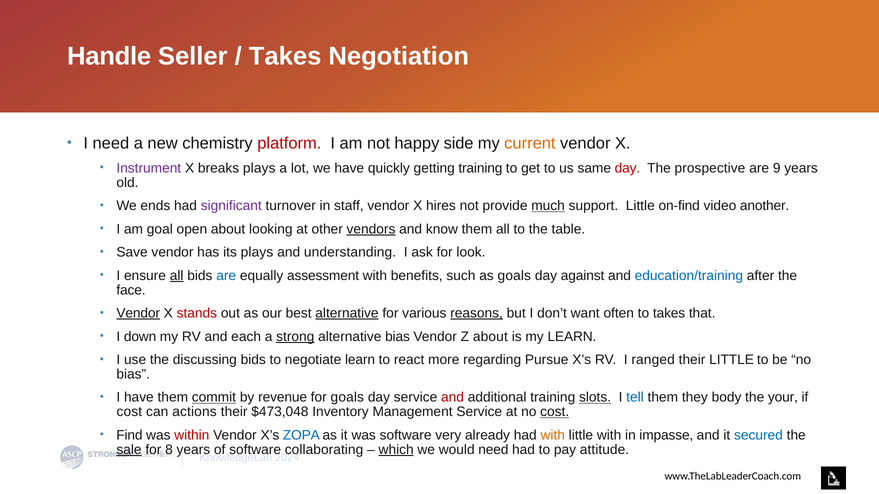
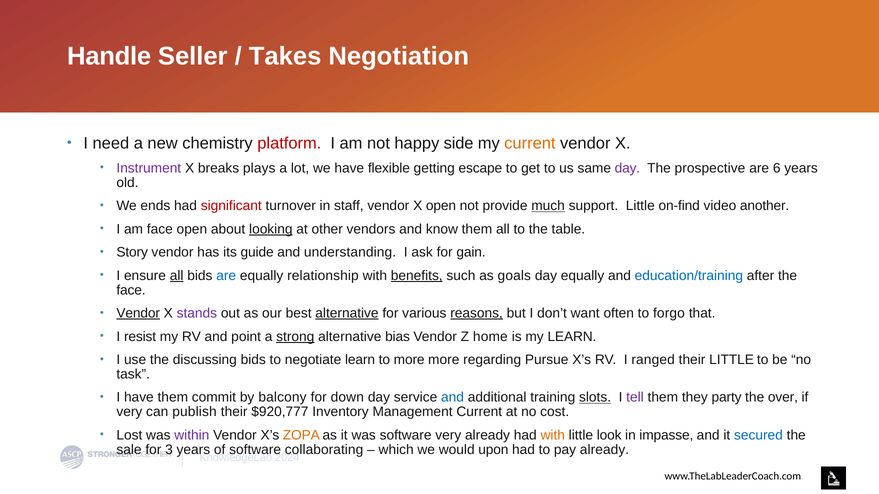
quickly: quickly -> flexible
getting training: training -> escape
day at (627, 168) colour: red -> purple
9: 9 -> 6
significant colour: purple -> red
X hires: hires -> open
am goal: goal -> face
looking underline: none -> present
vendors underline: present -> none
Save: Save -> Story
its plays: plays -> guide
look: look -> gain
assessment: assessment -> relationship
benefits underline: none -> present
day against: against -> equally
stands colour: red -> purple
to takes: takes -> forgo
down: down -> resist
each: each -> point
Z about: about -> home
to react: react -> more
bias at (133, 375): bias -> task
commit underline: present -> none
revenue: revenue -> balcony
for goals: goals -> down
and at (453, 398) colour: red -> blue
tell colour: blue -> purple
body: body -> party
your: your -> over
cost at (129, 412): cost -> very
actions: actions -> publish
$473,048: $473,048 -> $920,777
Management Service: Service -> Current
cost at (555, 412) underline: present -> none
Find: Find -> Lost
within colour: red -> purple
ZOPA colour: blue -> orange
little with: with -> look
sale underline: present -> none
8: 8 -> 3
which underline: present -> none
would need: need -> upon
pay attitude: attitude -> already
